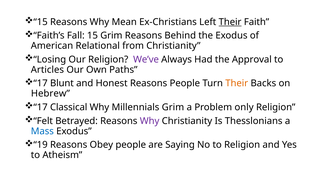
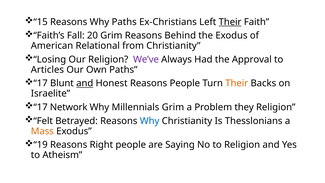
Why Mean: Mean -> Paths
Fall 15: 15 -> 20
and at (85, 83) underline: none -> present
Hebrew: Hebrew -> Israelite
Classical: Classical -> Network
only: only -> they
Why at (150, 121) colour: purple -> blue
Mass colour: blue -> orange
Obey: Obey -> Right
